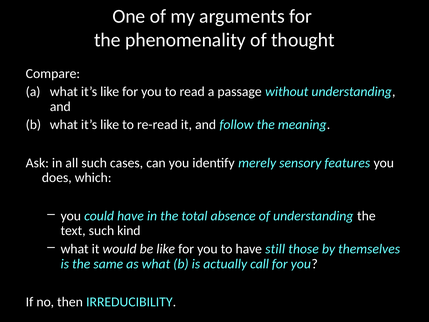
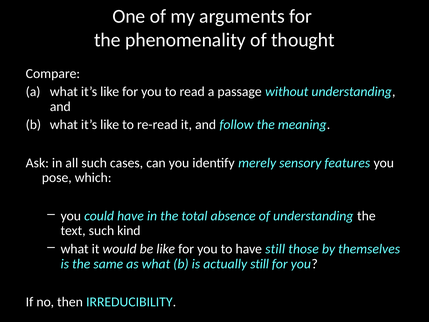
does: does -> pose
actually call: call -> still
